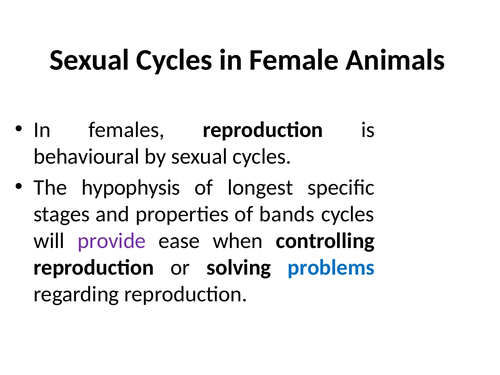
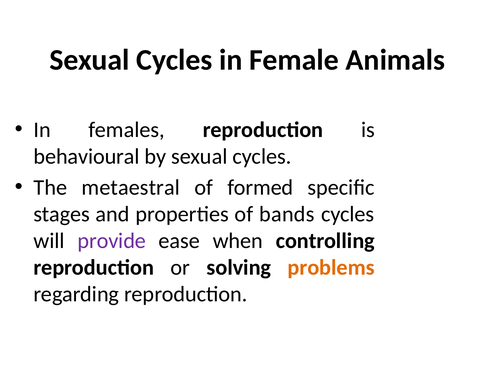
hypophysis: hypophysis -> metaestral
longest: longest -> formed
problems colour: blue -> orange
